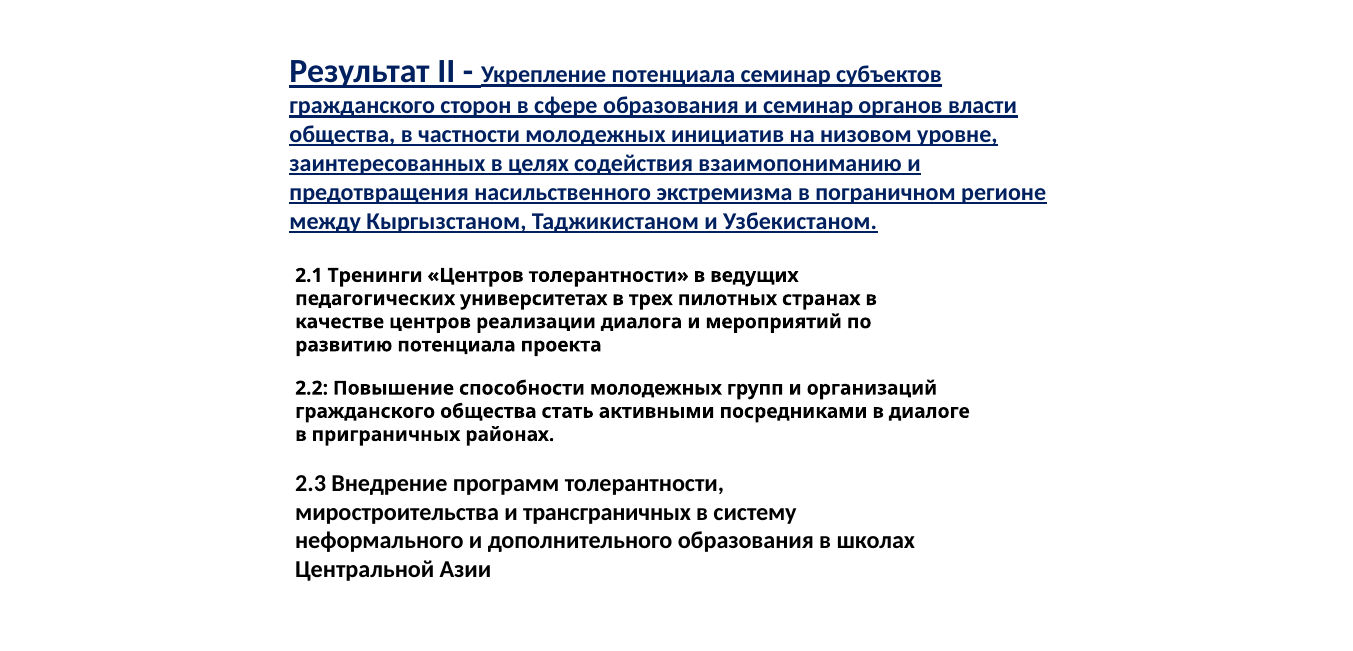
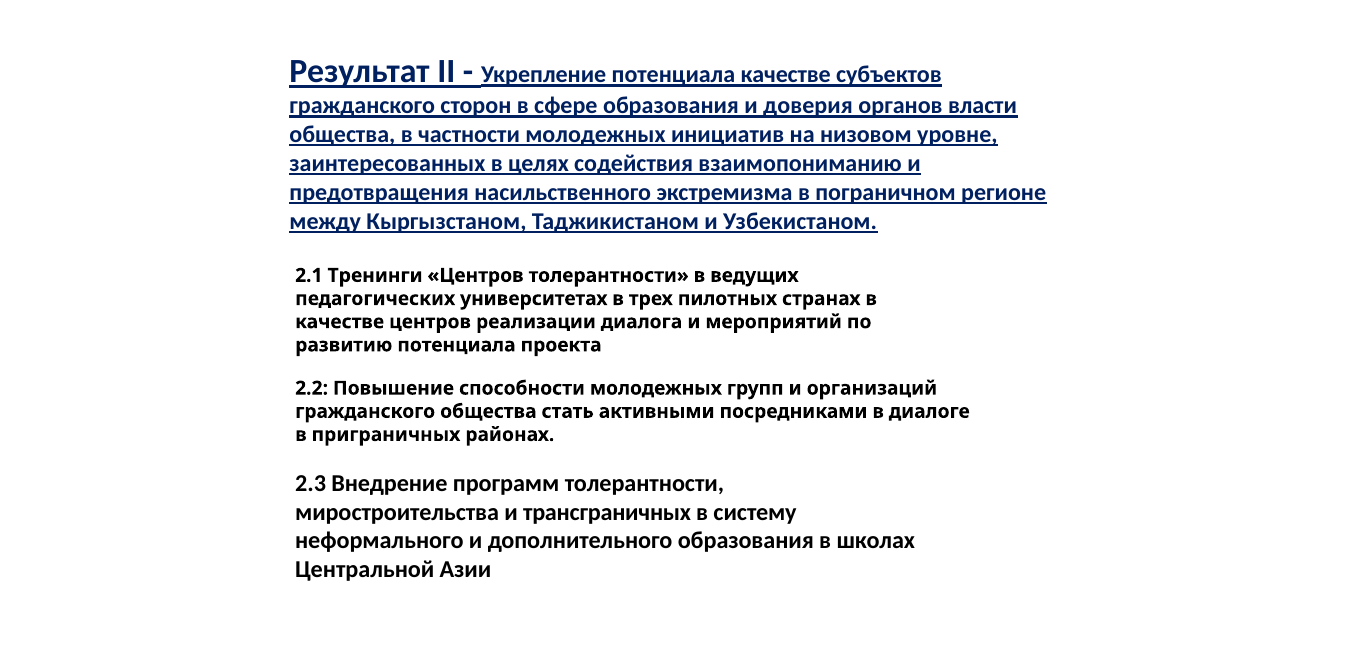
потенциала семинар: семинар -> качестве
и семинар: семинар -> доверия
